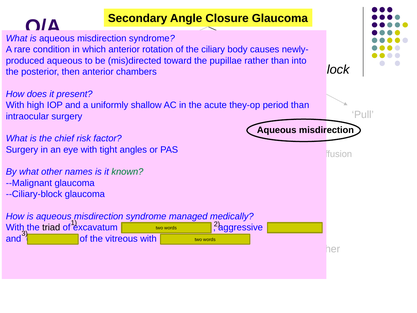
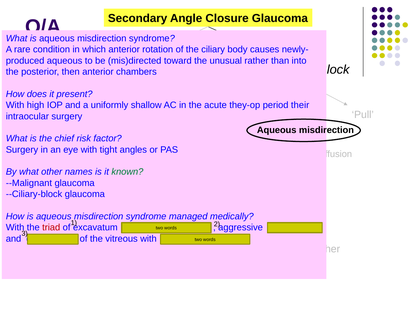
pupillae: pupillae -> unusual
period than: than -> their
triad colour: black -> red
